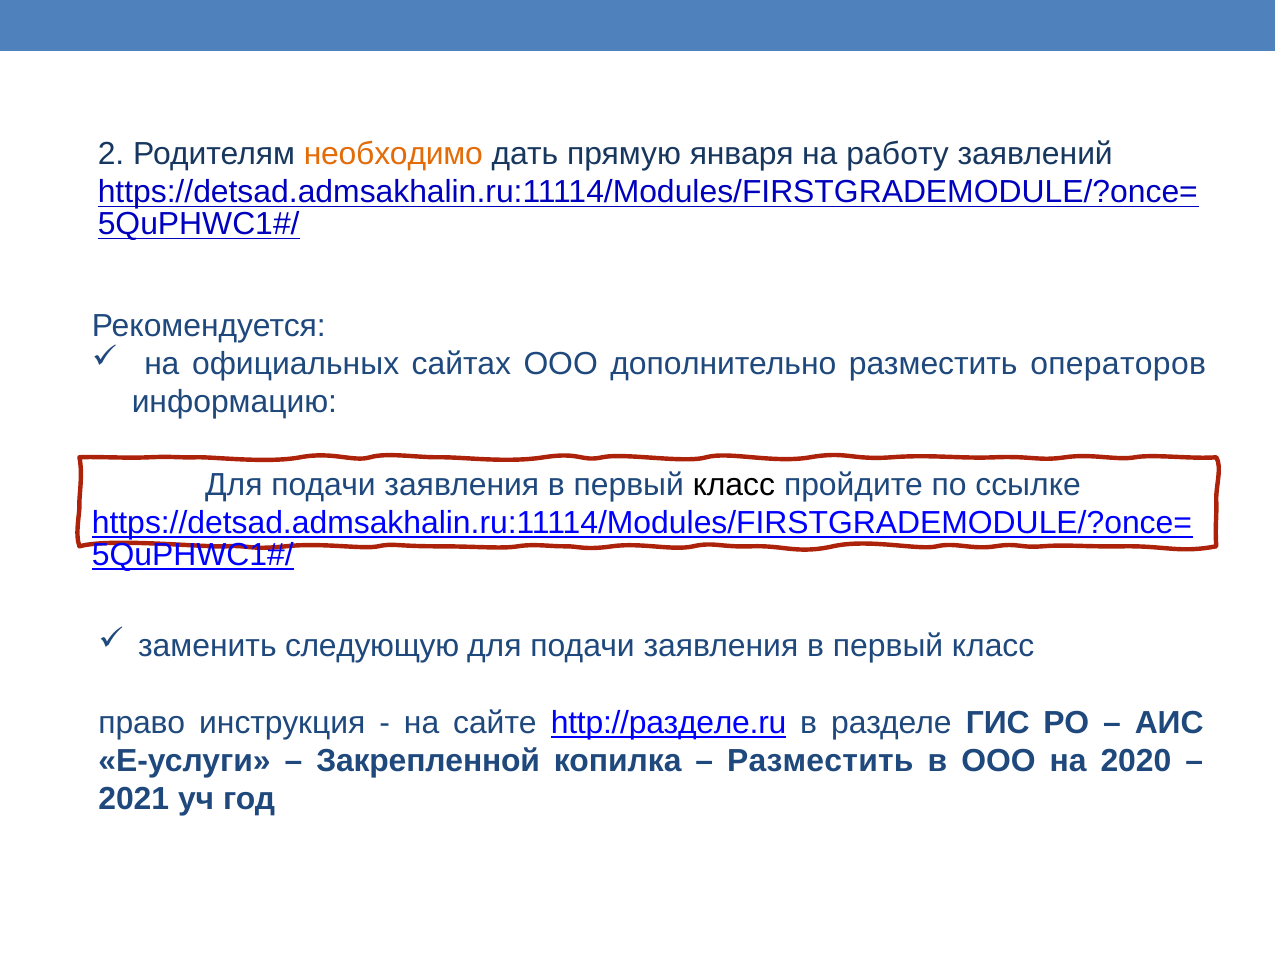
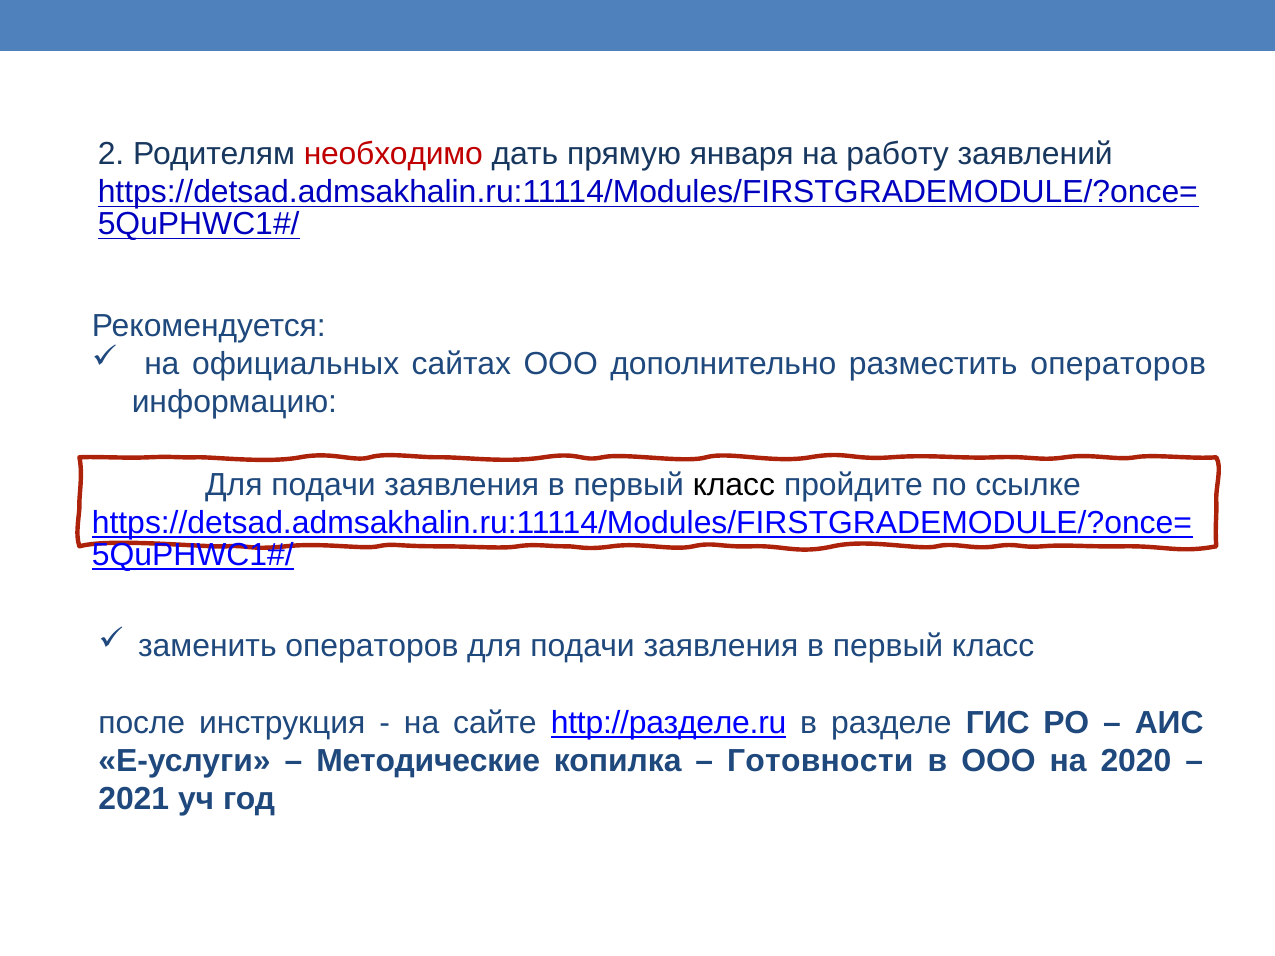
необходимо colour: orange -> red
заменить следующую: следующую -> операторов
право: право -> после
Закрепленной: Закрепленной -> Методические
Разместить at (820, 761): Разместить -> Готовности
